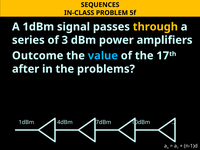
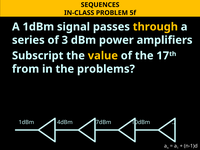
Outcome: Outcome -> Subscript
value colour: light blue -> yellow
after: after -> from
